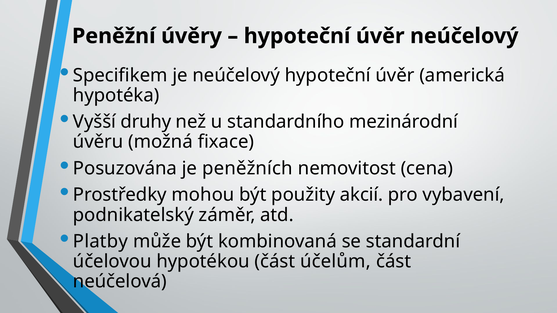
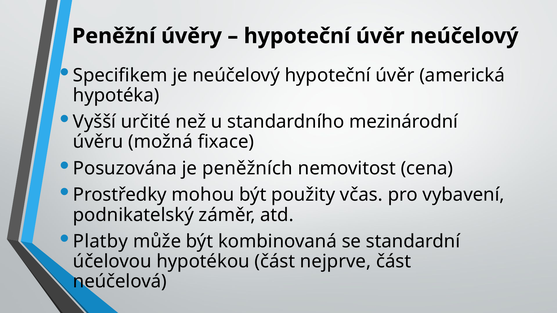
druhy: druhy -> určité
akcií: akcií -> včas
účelům: účelům -> nejprve
